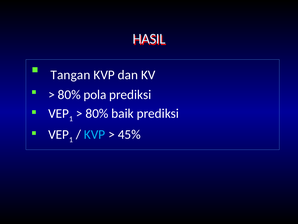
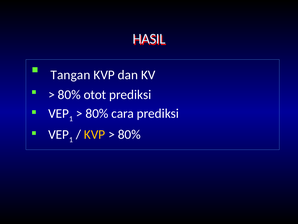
pola: pola -> otot
baik: baik -> cara
KVP at (95, 134) colour: light blue -> yellow
45% at (129, 134): 45% -> 80%
